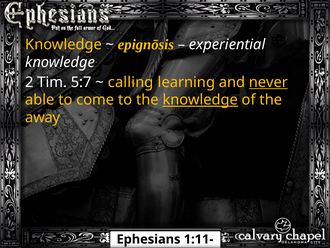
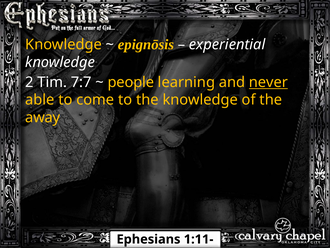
5:7: 5:7 -> 7:7
calling: calling -> people
knowledge at (200, 100) underline: present -> none
